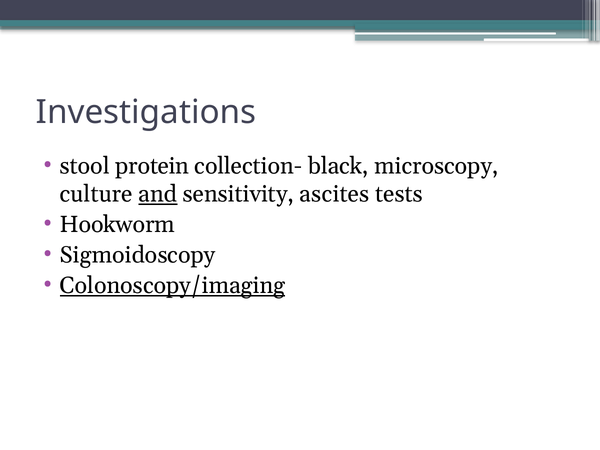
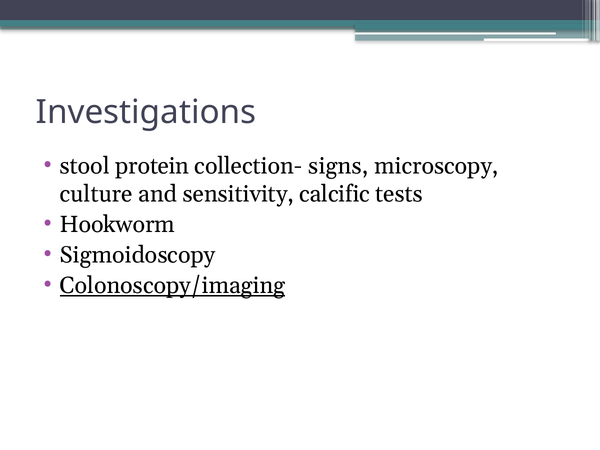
black: black -> signs
and underline: present -> none
ascites: ascites -> calcific
